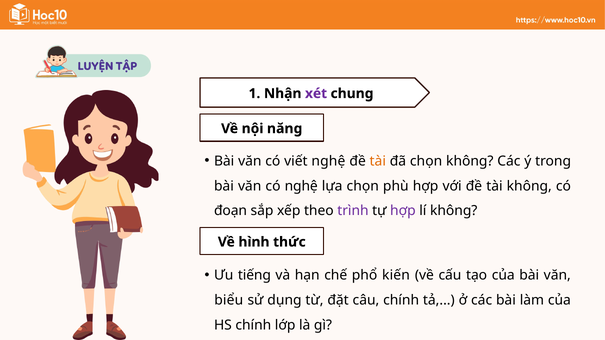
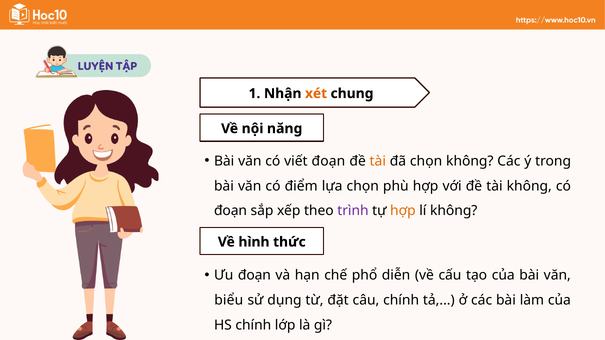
xét colour: purple -> orange
viết nghệ: nghệ -> đoạn
có nghệ: nghệ -> điểm
hợp at (403, 211) colour: purple -> orange
Ưu tiếng: tiếng -> đoạn
kiến: kiến -> diễn
